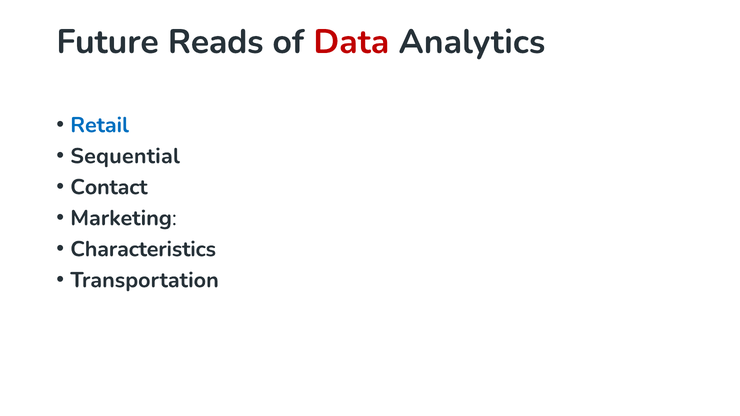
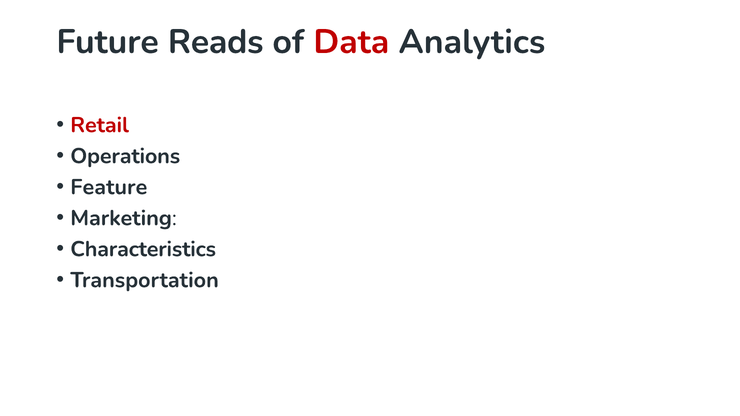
Retail colour: blue -> red
Sequential: Sequential -> Operations
Contact: Contact -> Feature
